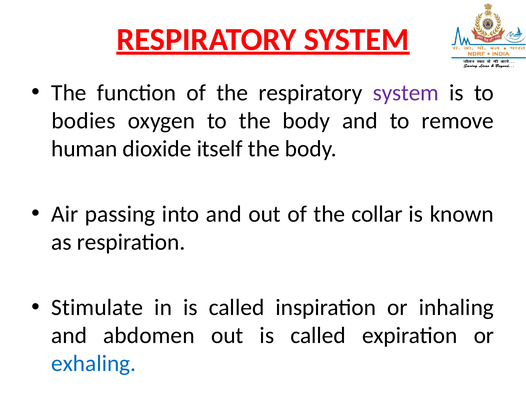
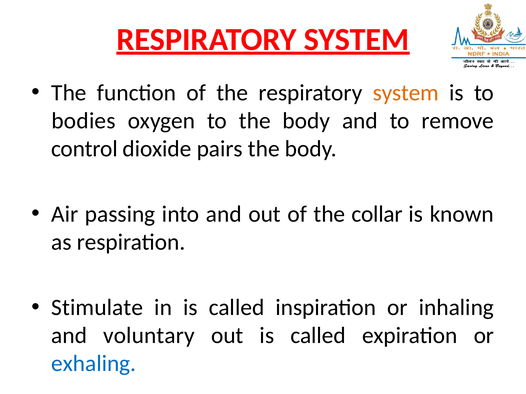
system at (406, 93) colour: purple -> orange
human: human -> control
itself: itself -> pairs
abdomen: abdomen -> voluntary
